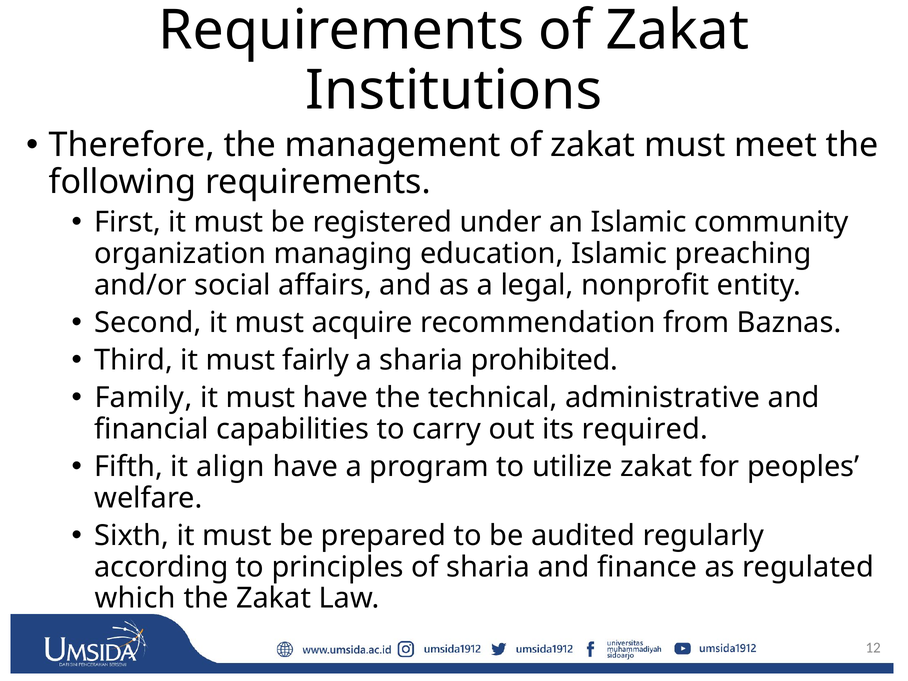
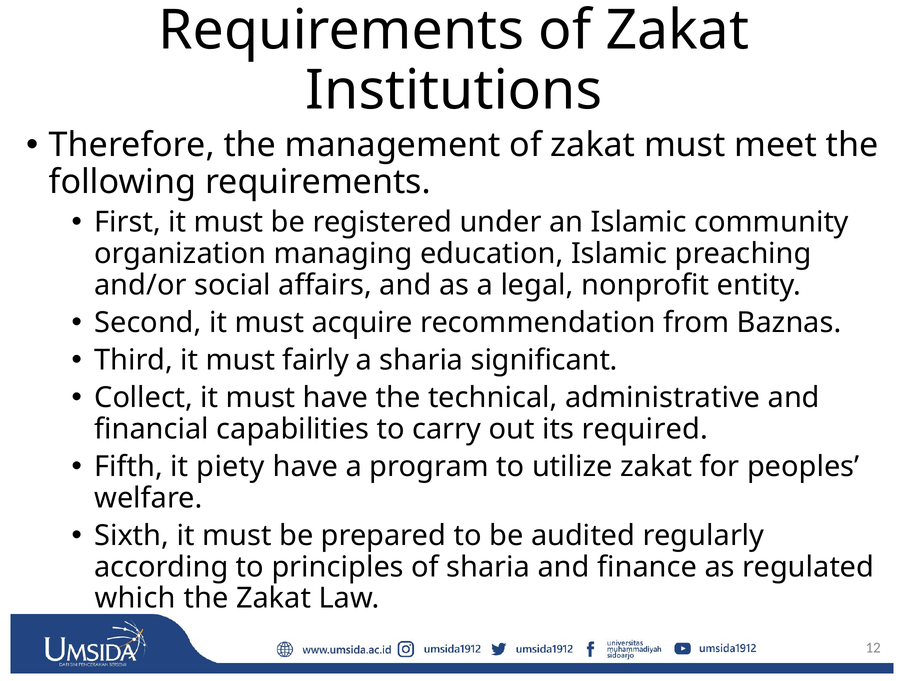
prohibited: prohibited -> significant
Family: Family -> Collect
align: align -> piety
